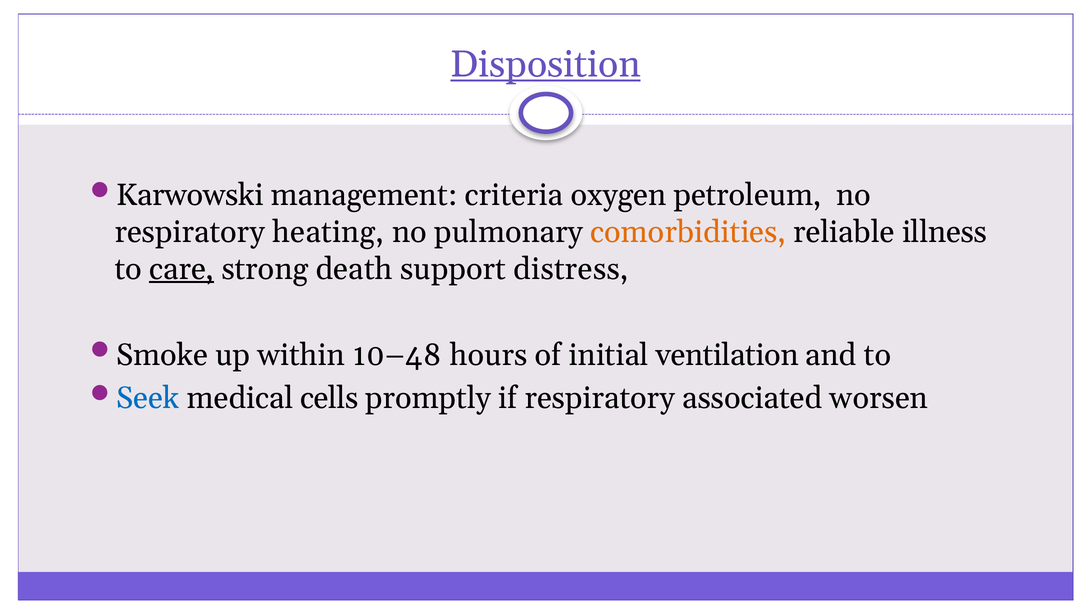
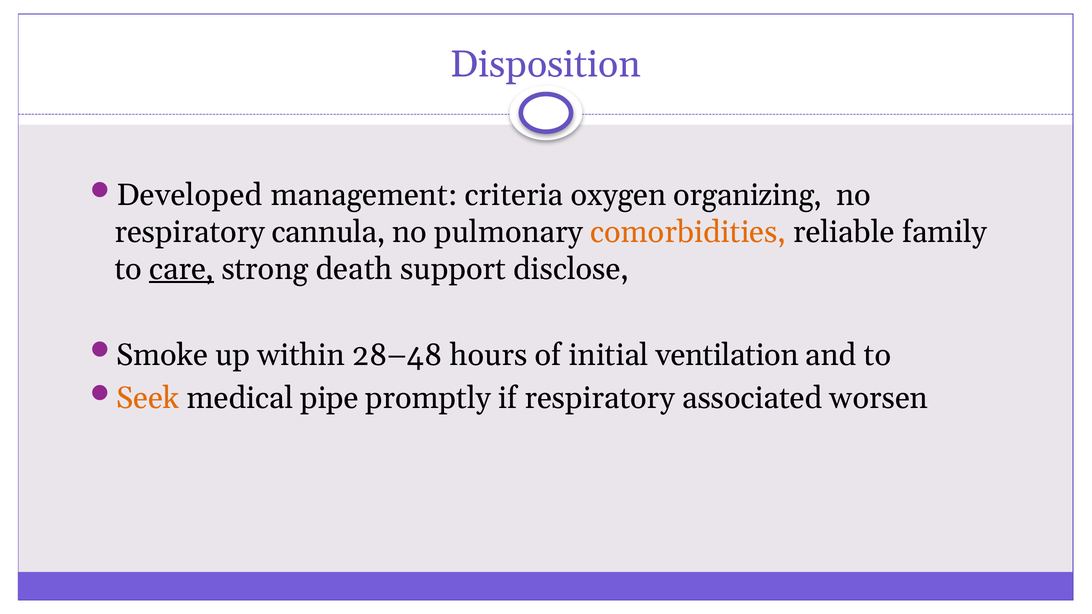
Disposition underline: present -> none
Karwowski: Karwowski -> Developed
petroleum: petroleum -> organizing
heating: heating -> cannula
illness: illness -> family
distress: distress -> disclose
10–48: 10–48 -> 28–48
Seek colour: blue -> orange
cells: cells -> pipe
